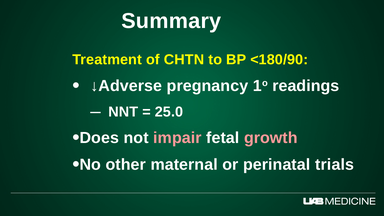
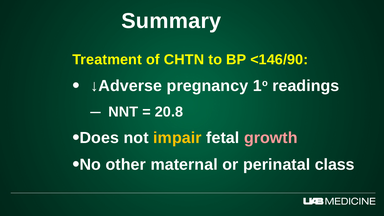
<180/90: <180/90 -> <146/90
25.0: 25.0 -> 20.8
impair colour: pink -> yellow
trials: trials -> class
